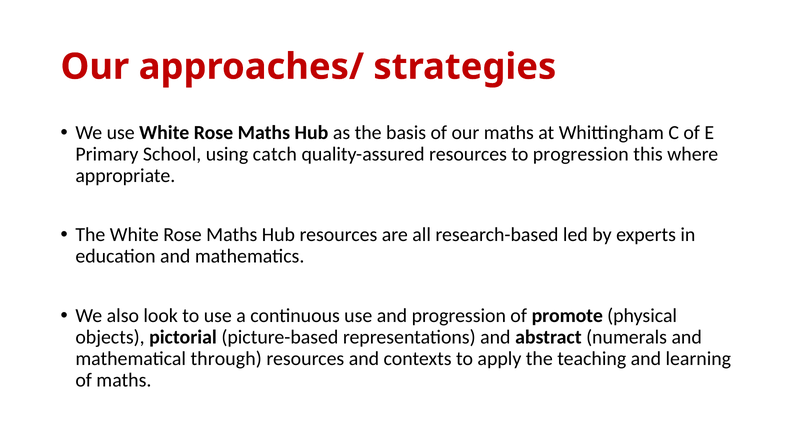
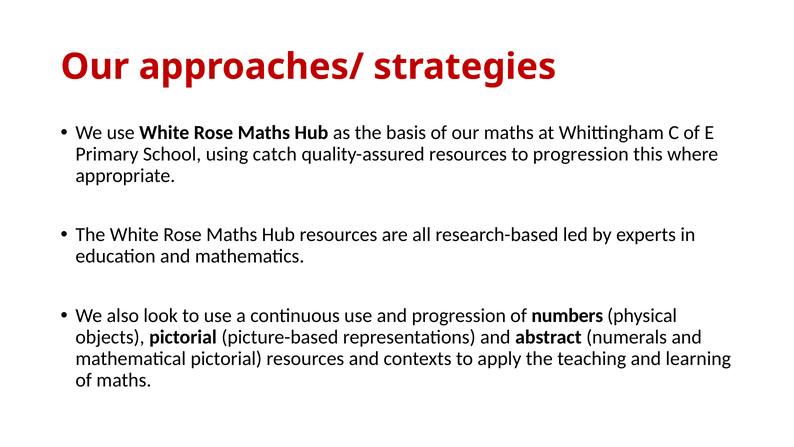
promote: promote -> numbers
mathematical through: through -> pictorial
